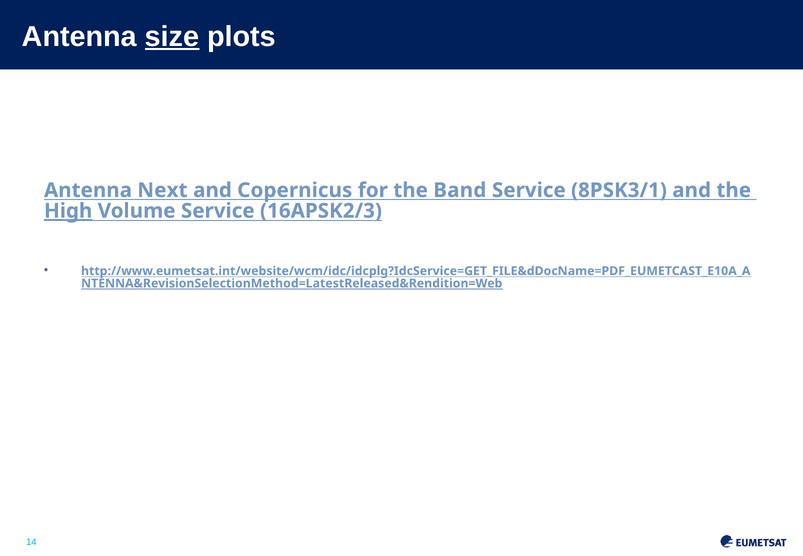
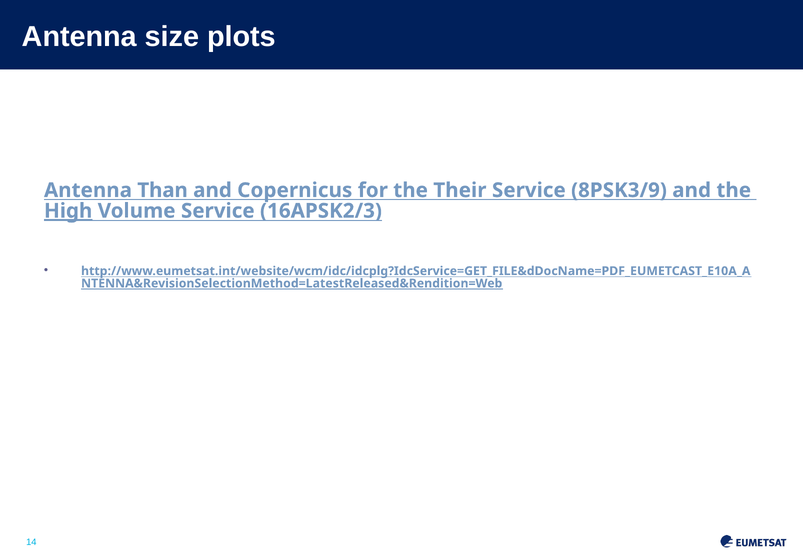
size underline: present -> none
Next: Next -> Than
Band: Band -> Their
8PSK3/1: 8PSK3/1 -> 8PSK3/9
